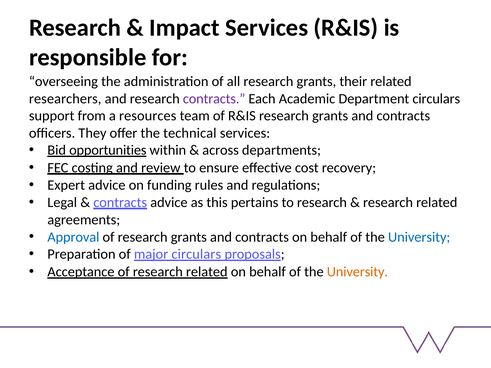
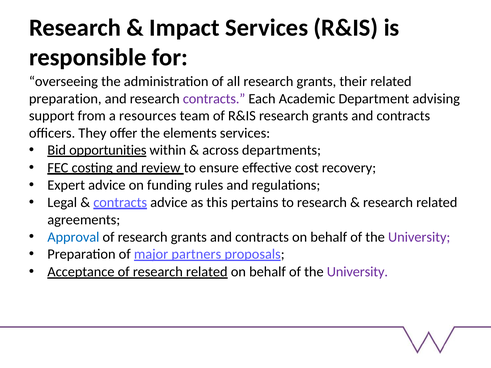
researchers at (65, 99): researchers -> preparation
Department circulars: circulars -> advising
technical: technical -> elements
University at (419, 237) colour: blue -> purple
major circulars: circulars -> partners
University at (357, 272) colour: orange -> purple
